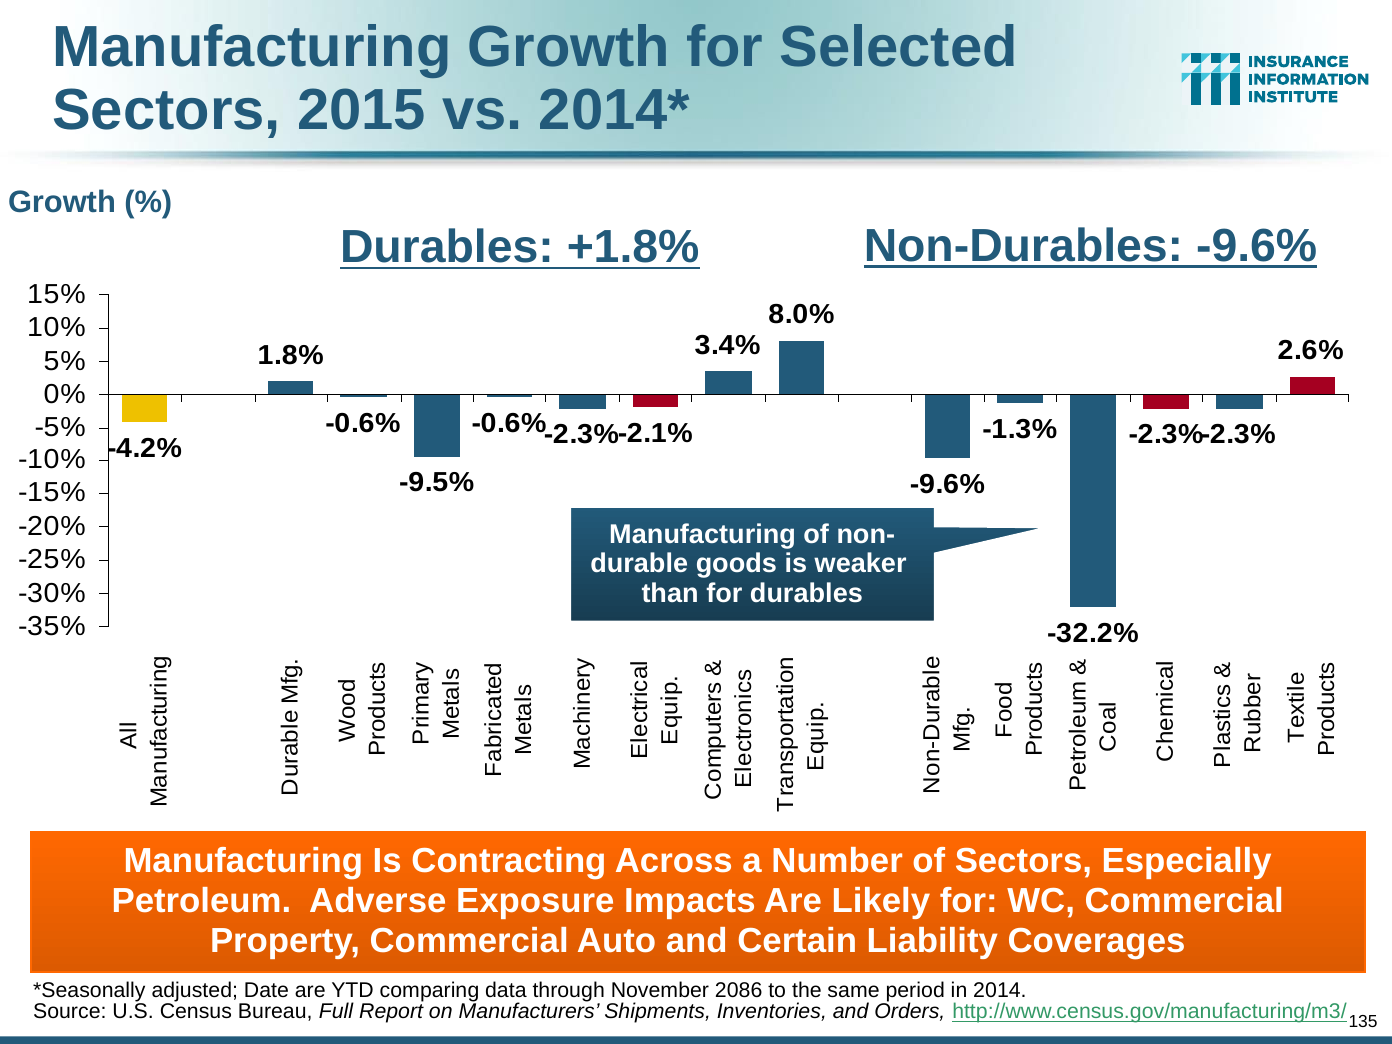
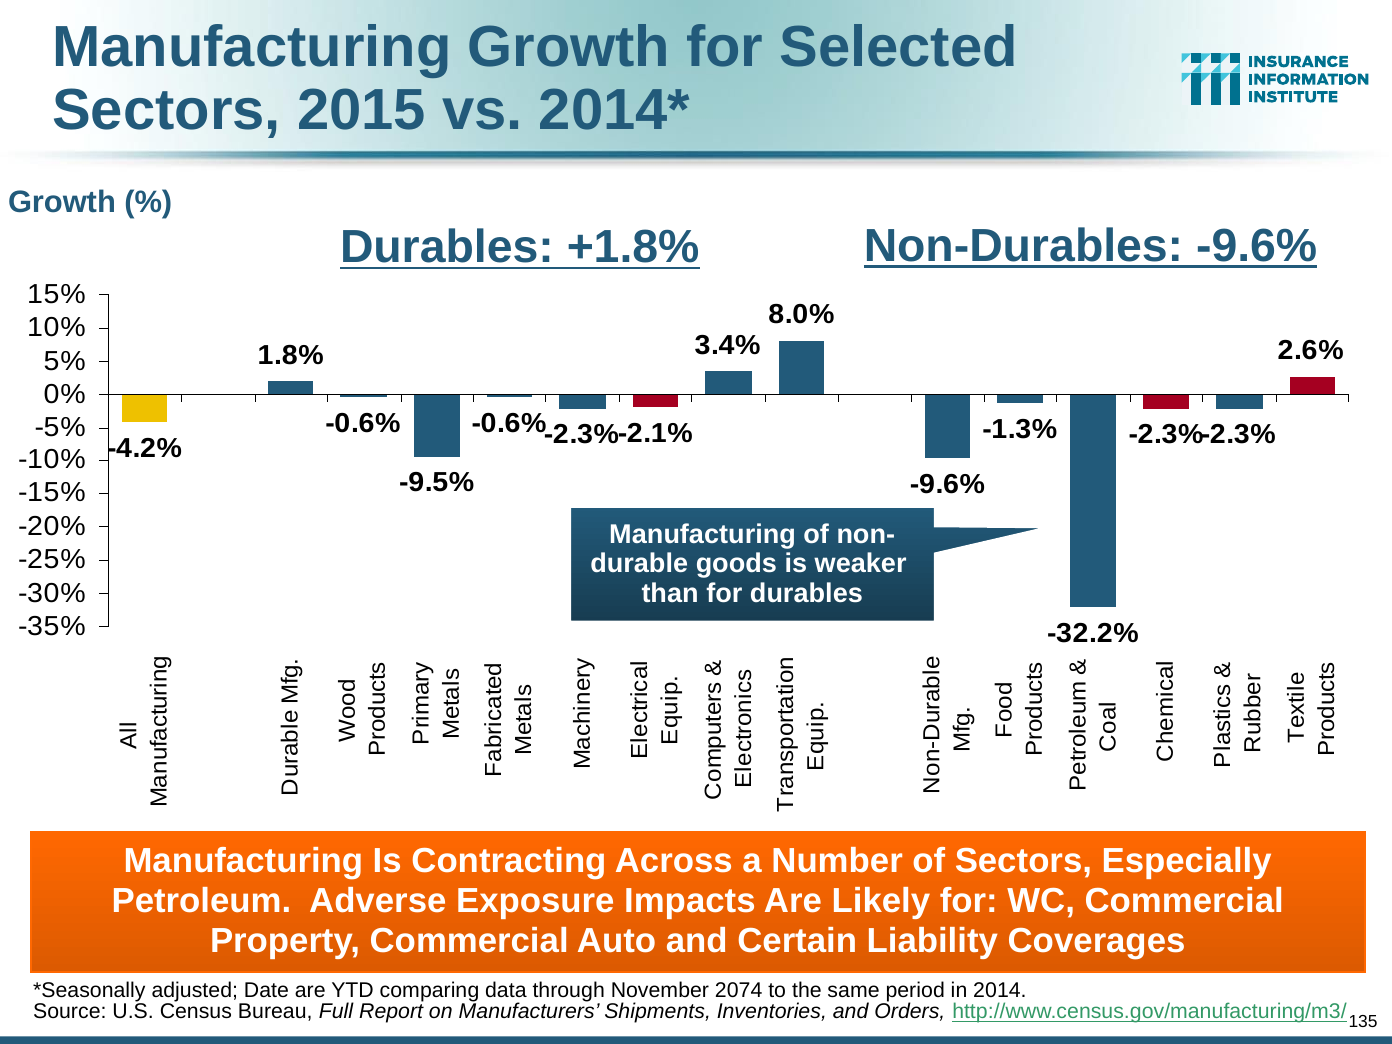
2086: 2086 -> 2074
